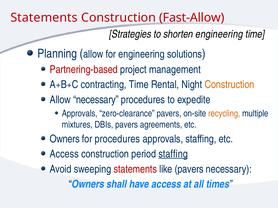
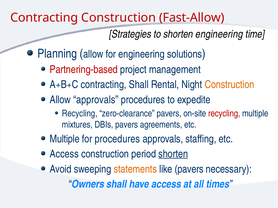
Statements at (44, 18): Statements -> Contracting
contracting Time: Time -> Shall
Allow necessary: necessary -> approvals
Approvals at (80, 114): Approvals -> Recycling
recycling at (224, 114) colour: orange -> red
Owners at (65, 139): Owners -> Multiple
period staffing: staffing -> shorten
statements at (135, 169) colour: red -> orange
